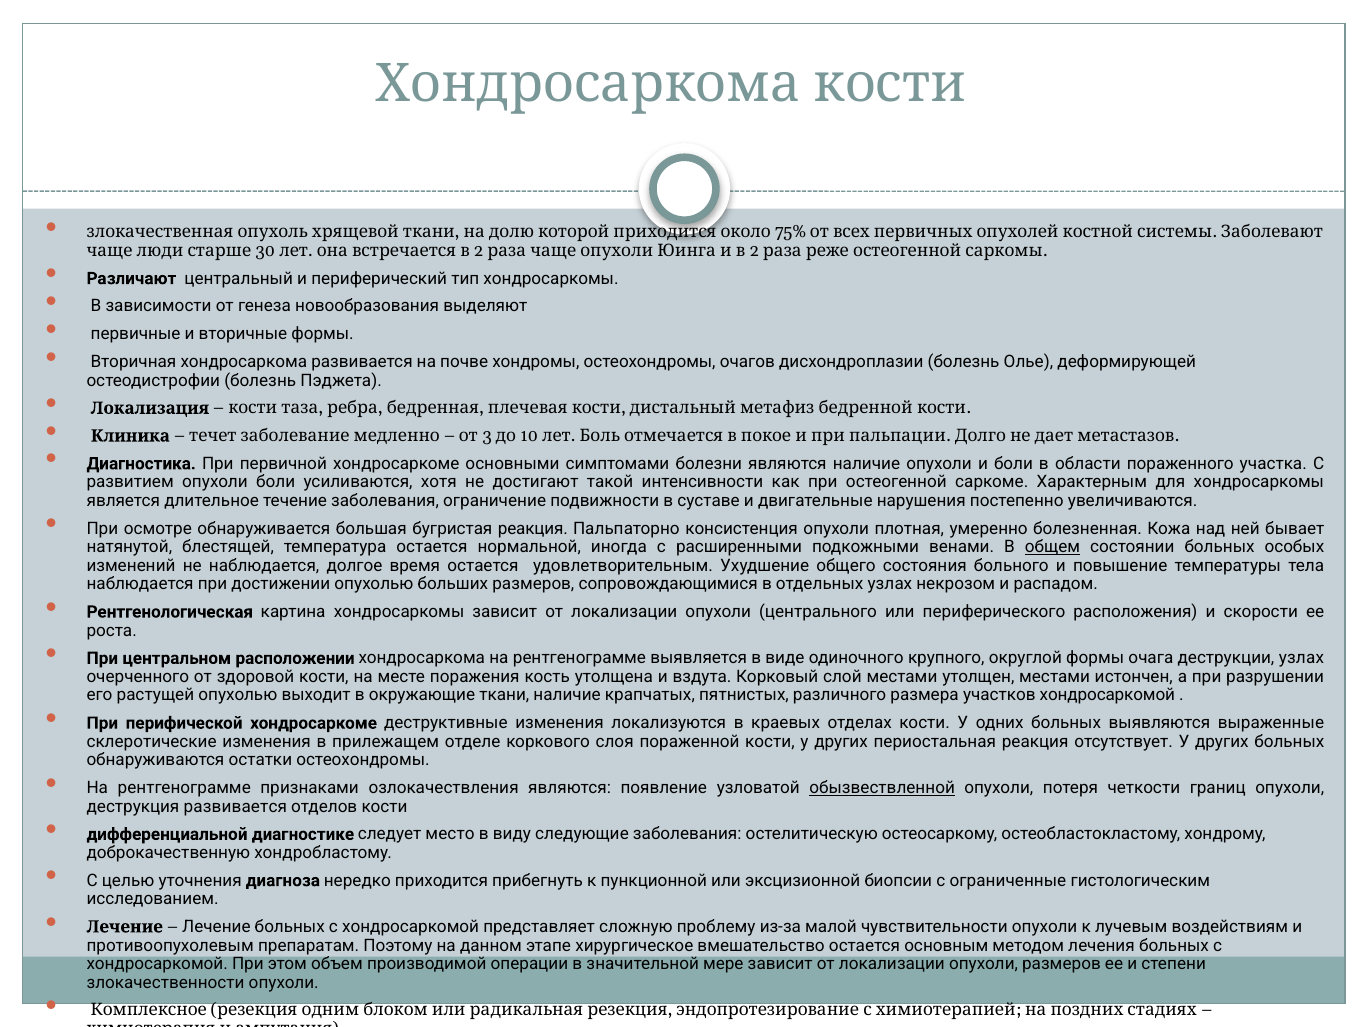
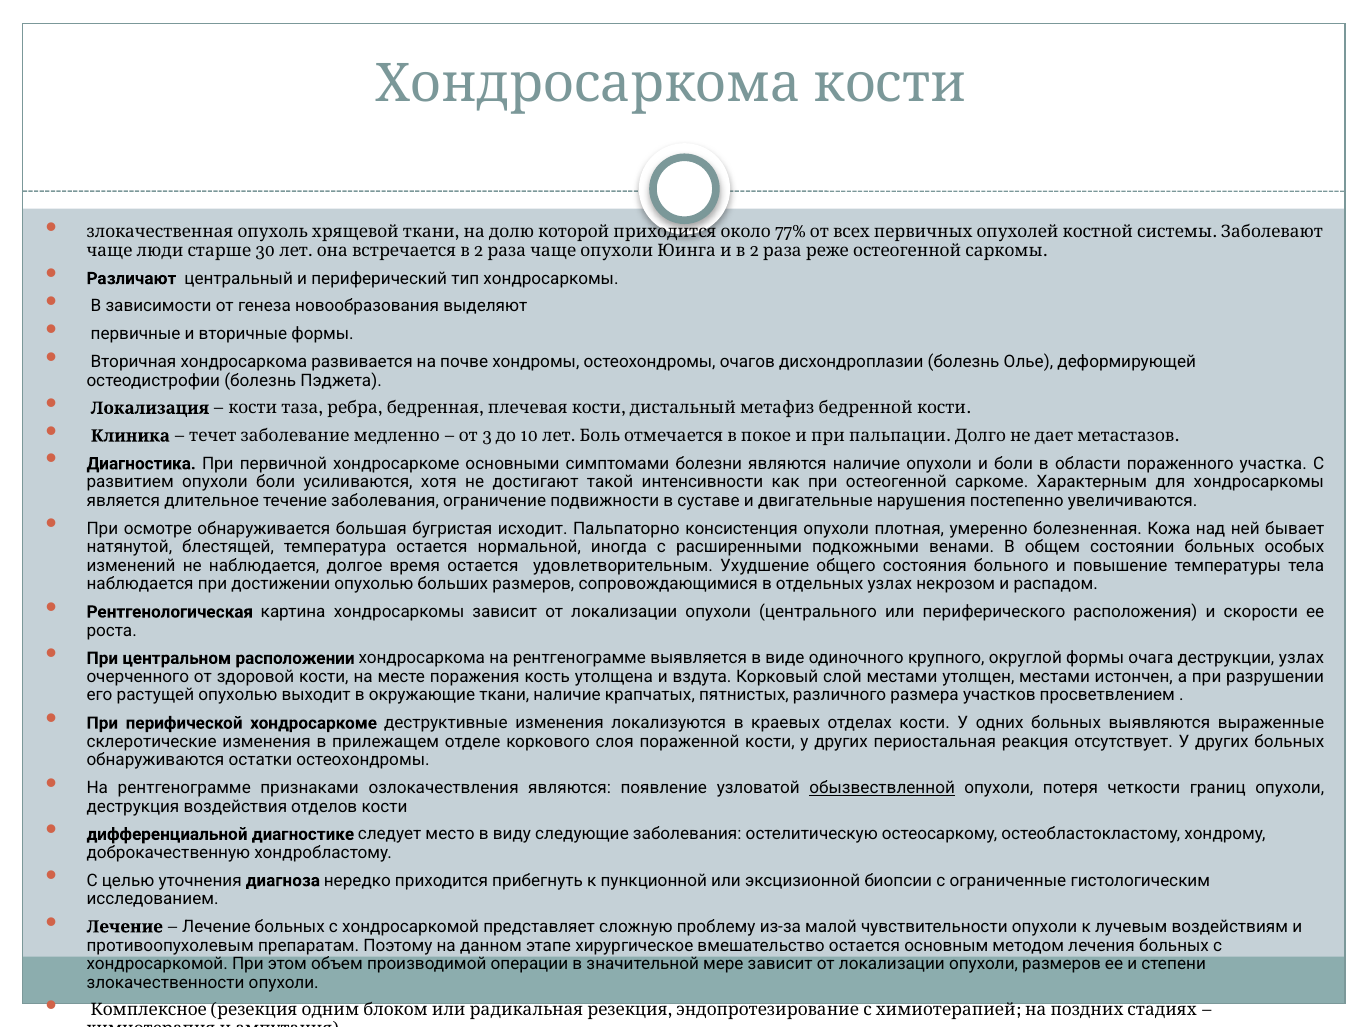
75%: 75% -> 77%
бугристая реакция: реакция -> исходит
общем underline: present -> none
участков хондросаркомой: хондросаркомой -> просветвлением
деструкция развивается: развивается -> воздействия
